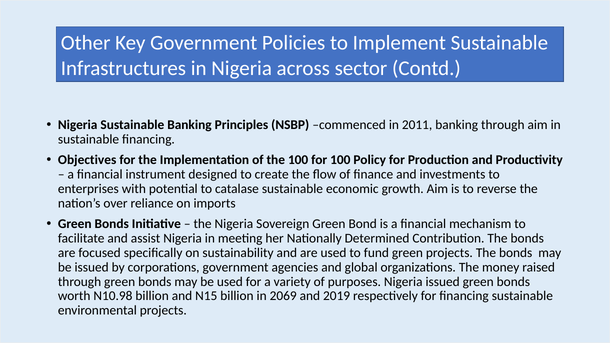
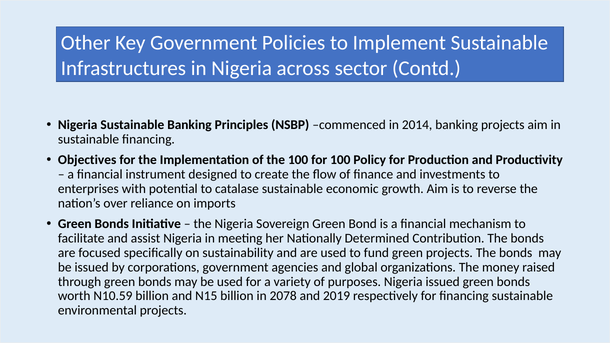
2011: 2011 -> 2014
banking through: through -> projects
N10.98: N10.98 -> N10.59
2069: 2069 -> 2078
